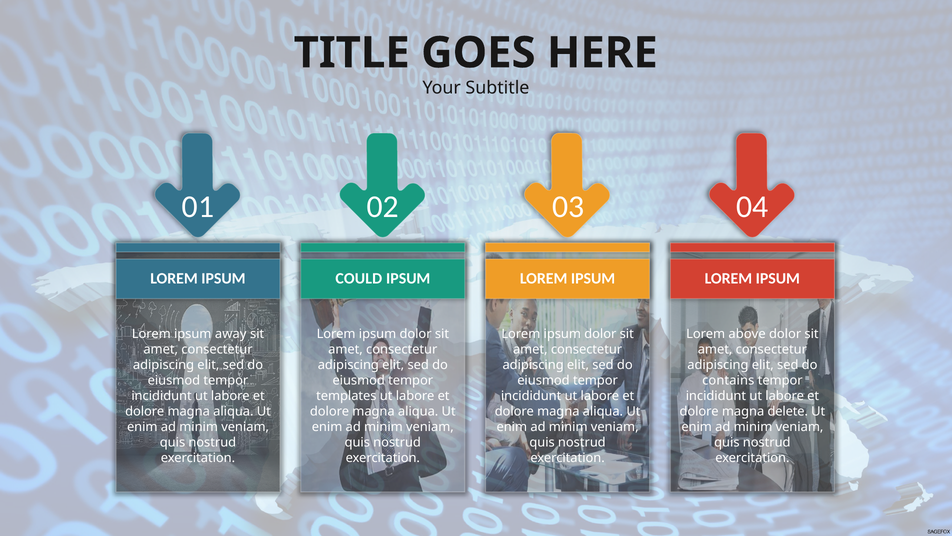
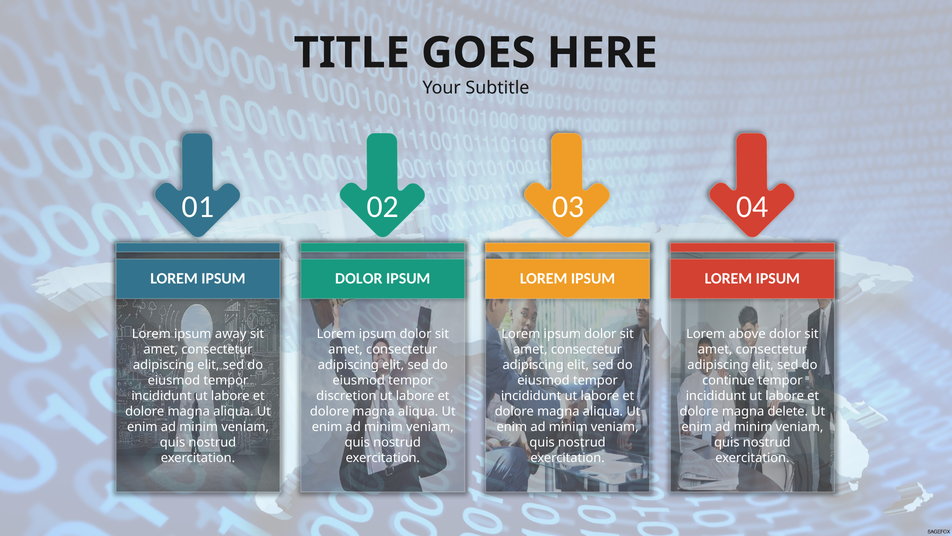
COULD at (359, 278): COULD -> DOLOR
contains: contains -> continue
templates: templates -> discretion
